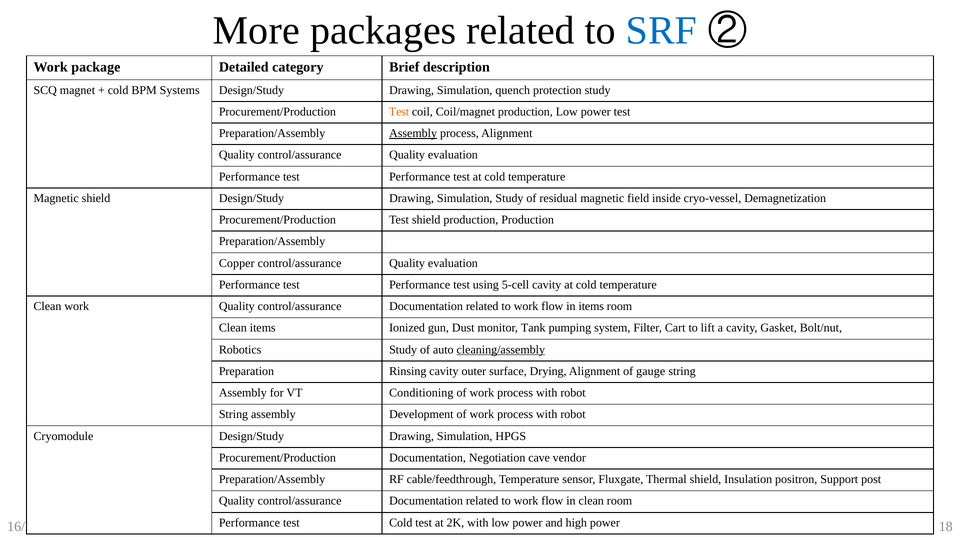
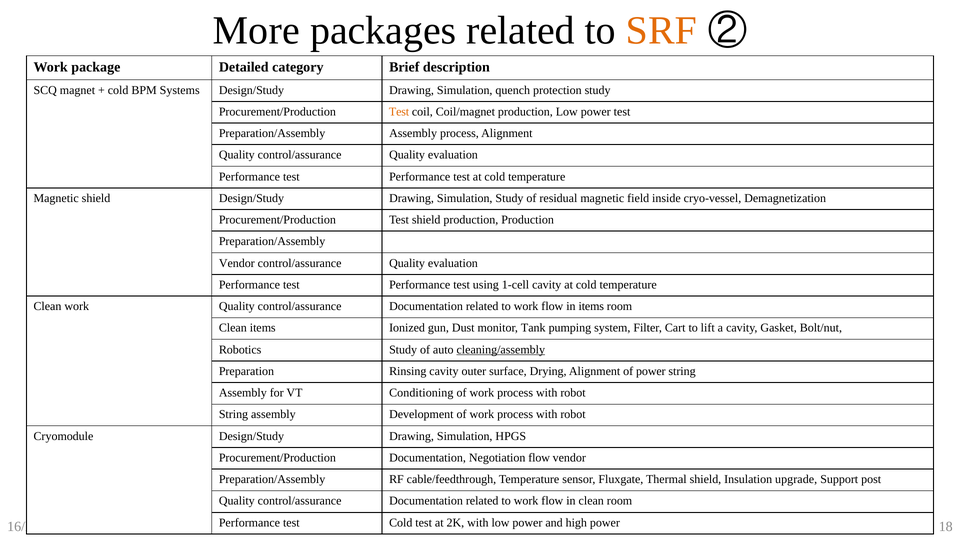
SRF colour: blue -> orange
Assembly at (413, 133) underline: present -> none
Copper at (237, 263): Copper -> Vendor
5-cell: 5-cell -> 1-cell
of gauge: gauge -> power
Negotiation cave: cave -> flow
positron: positron -> upgrade
